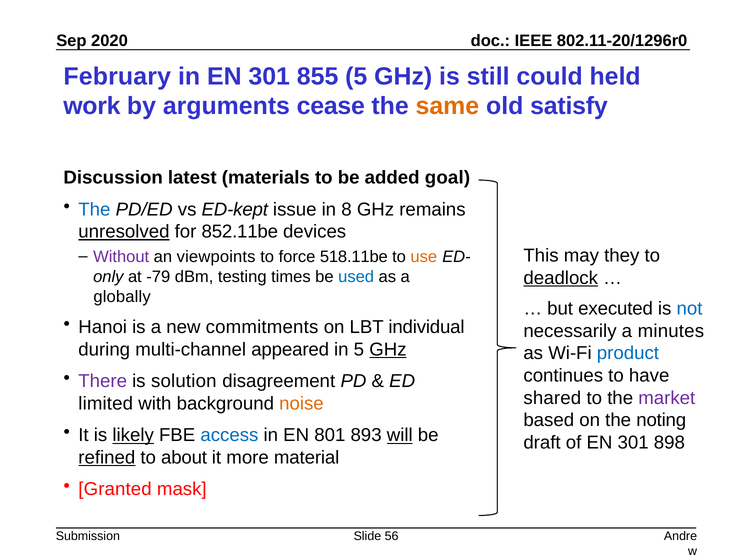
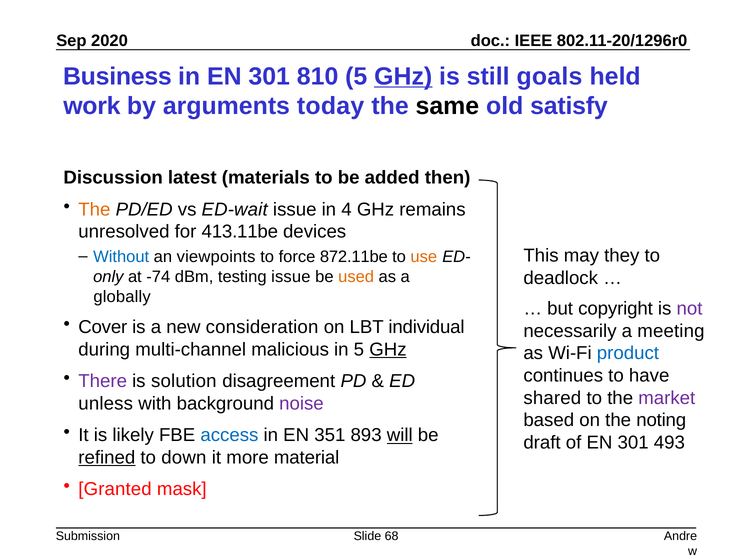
February: February -> Business
855: 855 -> 810
GHz at (403, 76) underline: none -> present
could: could -> goals
cease: cease -> today
same colour: orange -> black
goal: goal -> then
The at (94, 210) colour: blue -> orange
ED-kept: ED-kept -> ED-wait
8: 8 -> 4
unresolved underline: present -> none
852.11be: 852.11be -> 413.11be
Without colour: purple -> blue
518.11be: 518.11be -> 872.11be
-79: -79 -> -74
testing times: times -> issue
used colour: blue -> orange
deadlock underline: present -> none
executed: executed -> copyright
not colour: blue -> purple
Hanoi: Hanoi -> Cover
commitments: commitments -> consideration
minutes: minutes -> meeting
appeared: appeared -> malicious
limited: limited -> unless
noise colour: orange -> purple
likely underline: present -> none
801: 801 -> 351
898: 898 -> 493
about: about -> down
56: 56 -> 68
